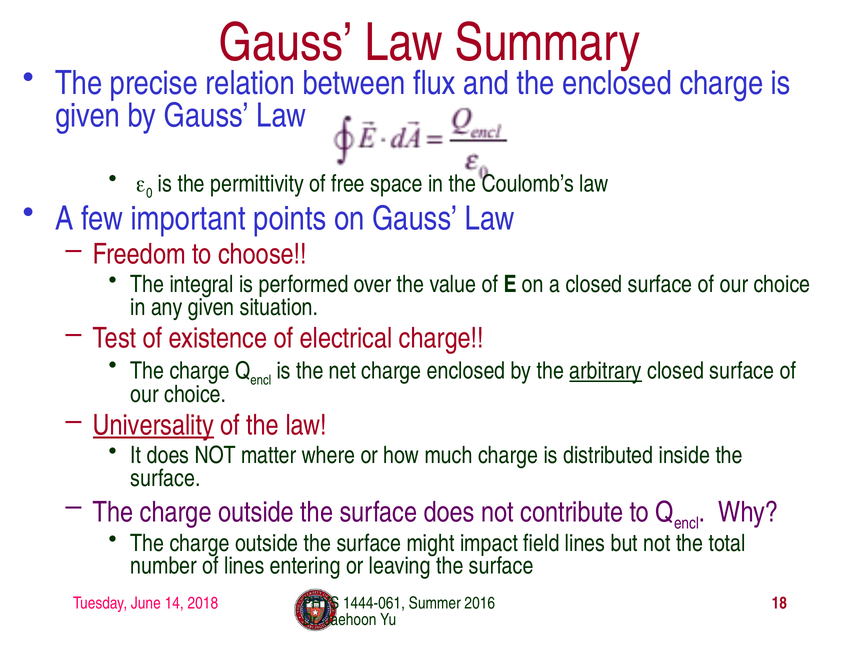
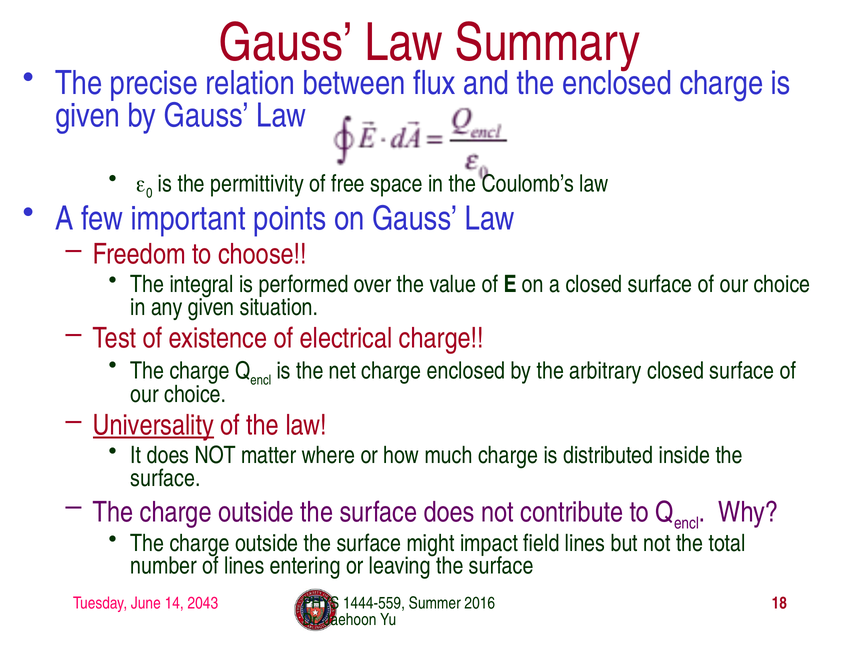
arbitrary underline: present -> none
2018: 2018 -> 2043
1444-061: 1444-061 -> 1444-559
